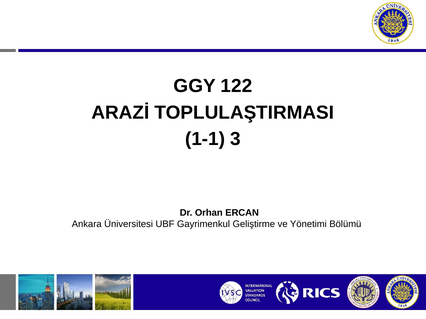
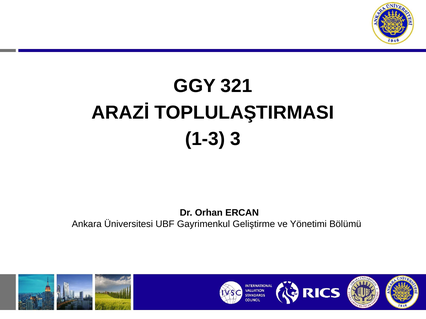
122: 122 -> 321
1-1: 1-1 -> 1-3
